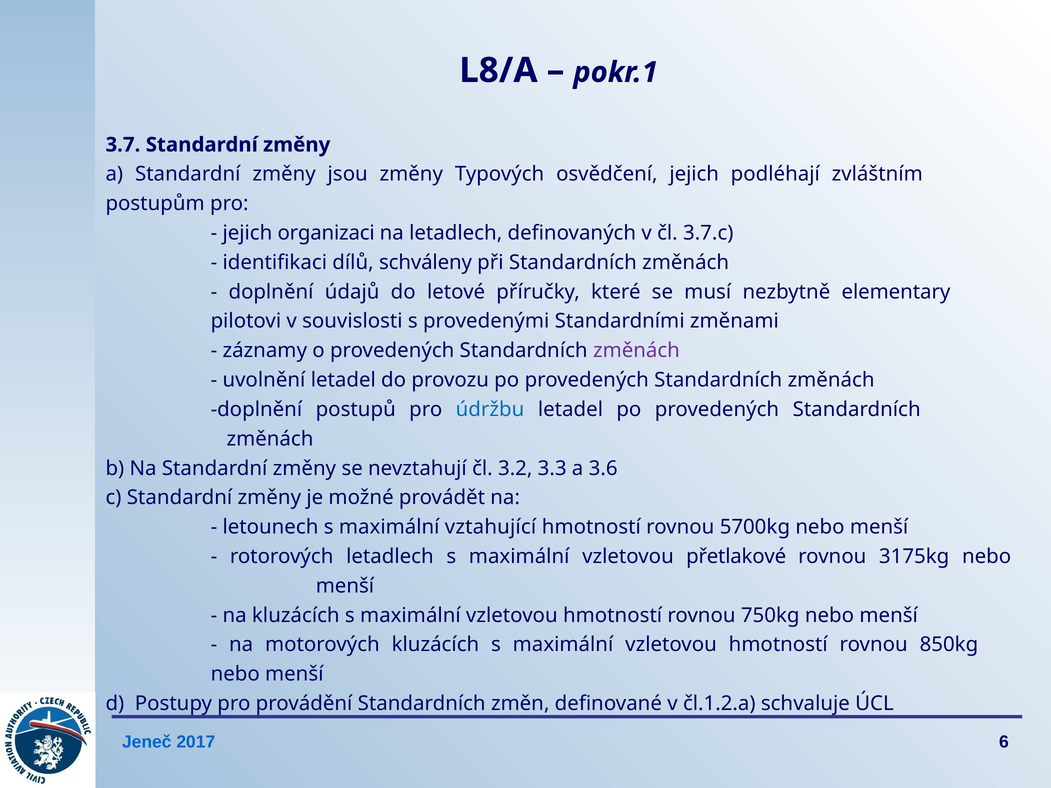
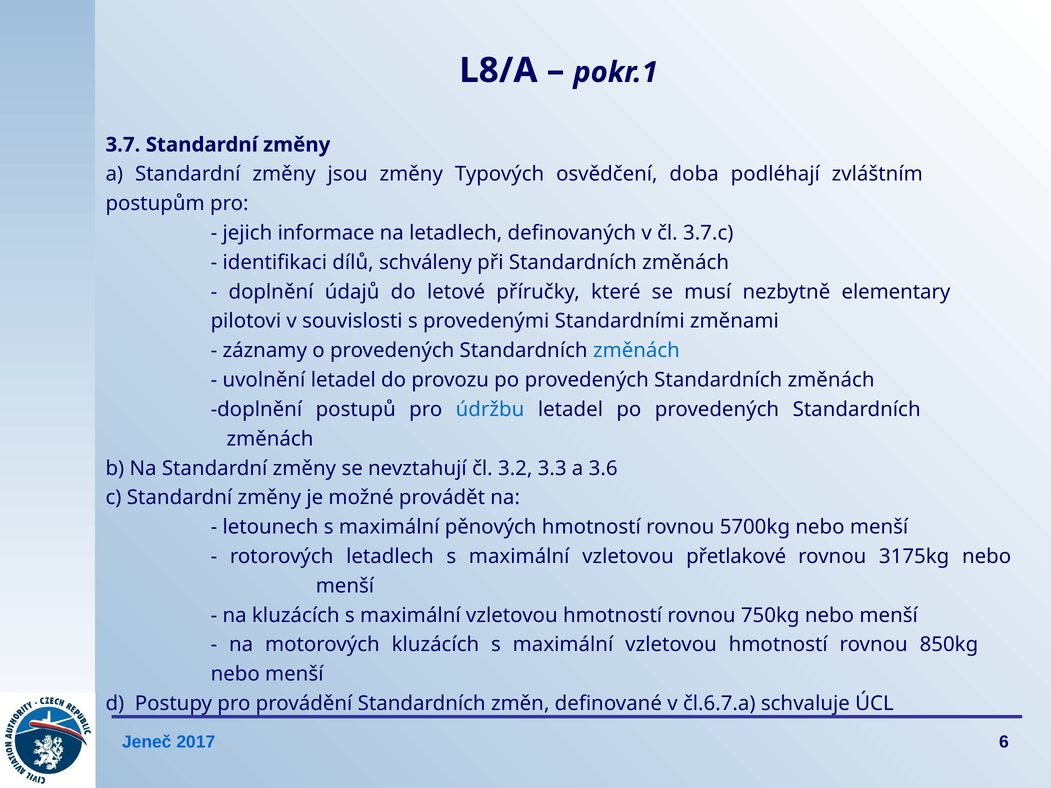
osvědčení jejich: jejich -> doba
organizaci: organizaci -> informace
změnách at (636, 351) colour: purple -> blue
vztahující: vztahující -> pěnových
čl.1.2.a: čl.1.2.a -> čl.6.7.a
